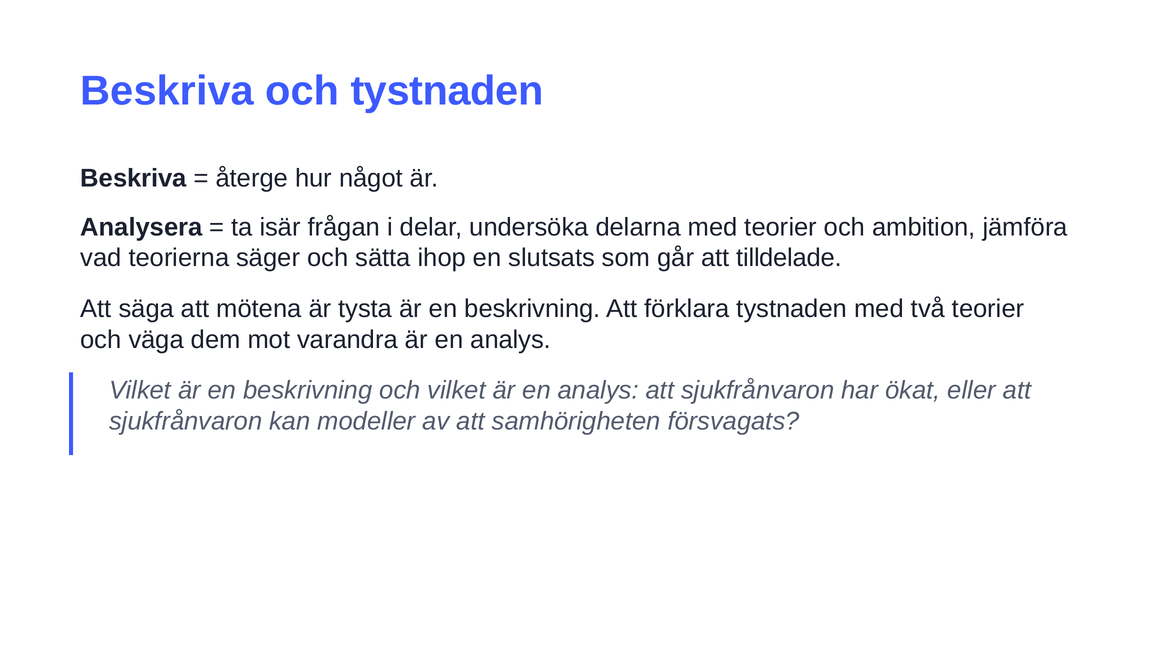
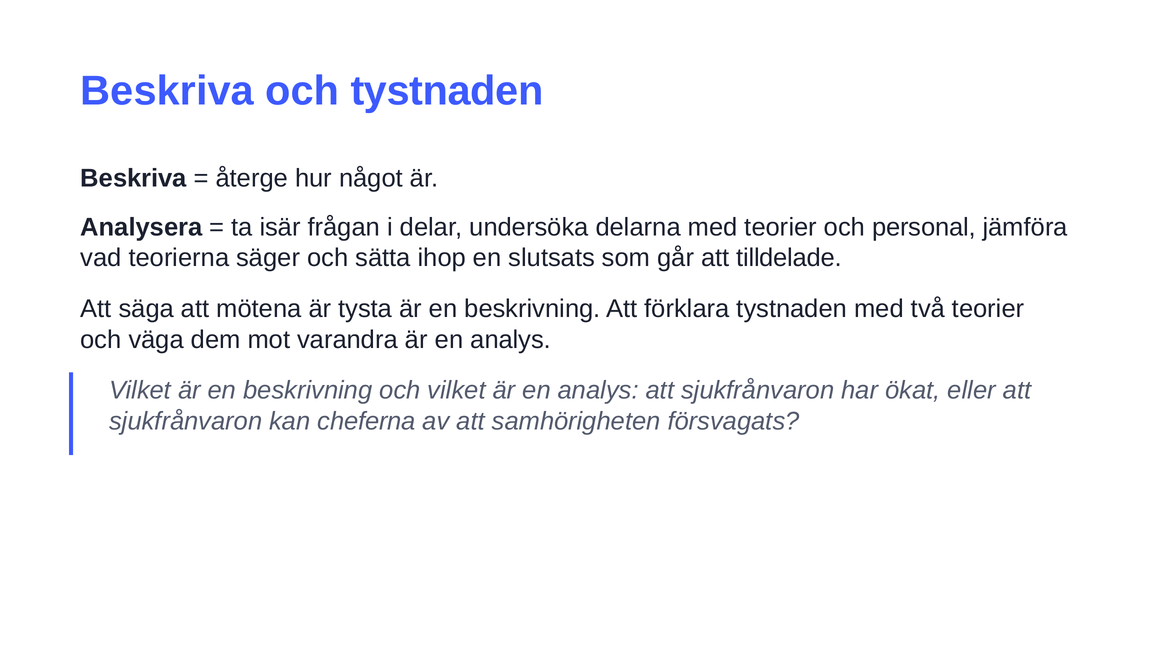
ambition: ambition -> personal
modeller: modeller -> cheferna
